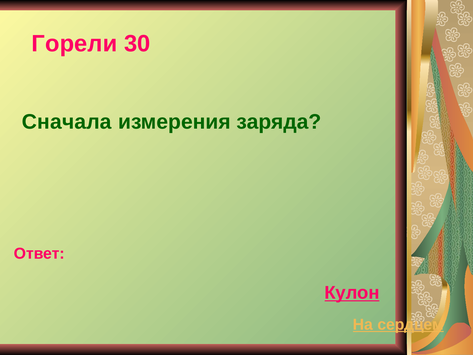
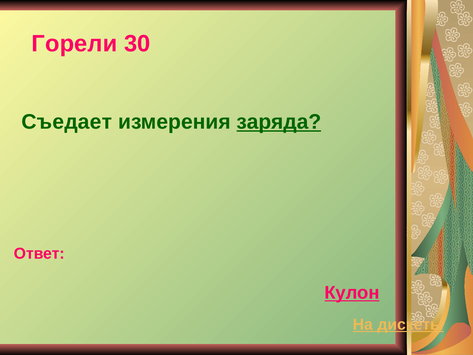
Сначала: Сначала -> Съедает
заряда underline: none -> present
сердцем: сердцем -> дискеты
